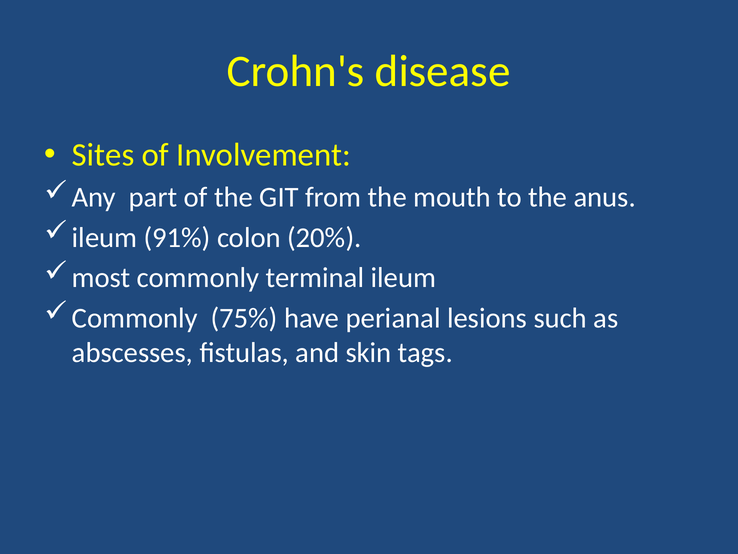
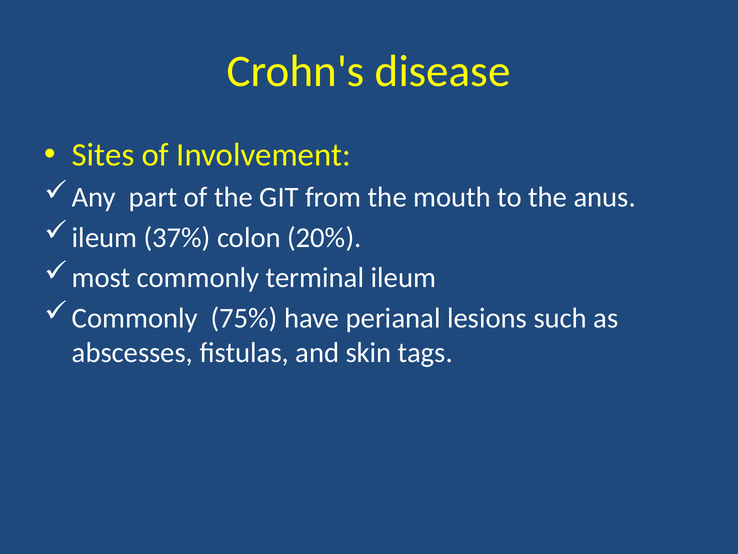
91%: 91% -> 37%
